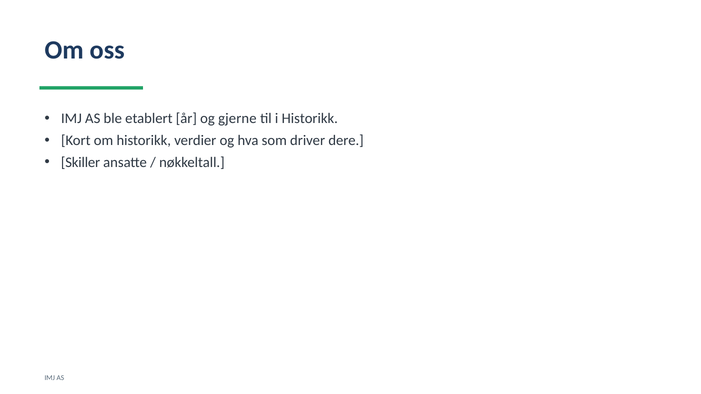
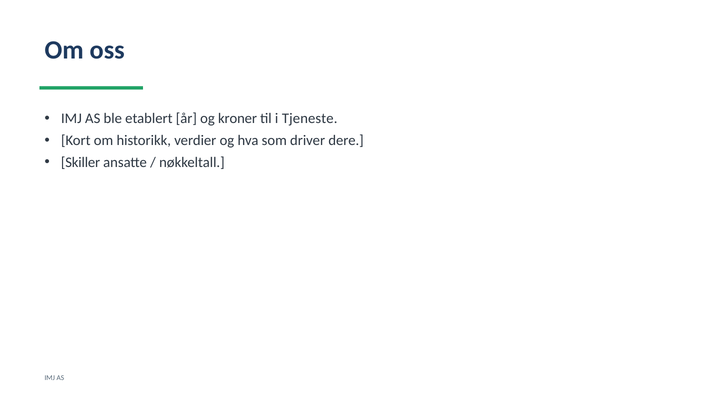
gjerne: gjerne -> kroner
i Historikk: Historikk -> Tjeneste
